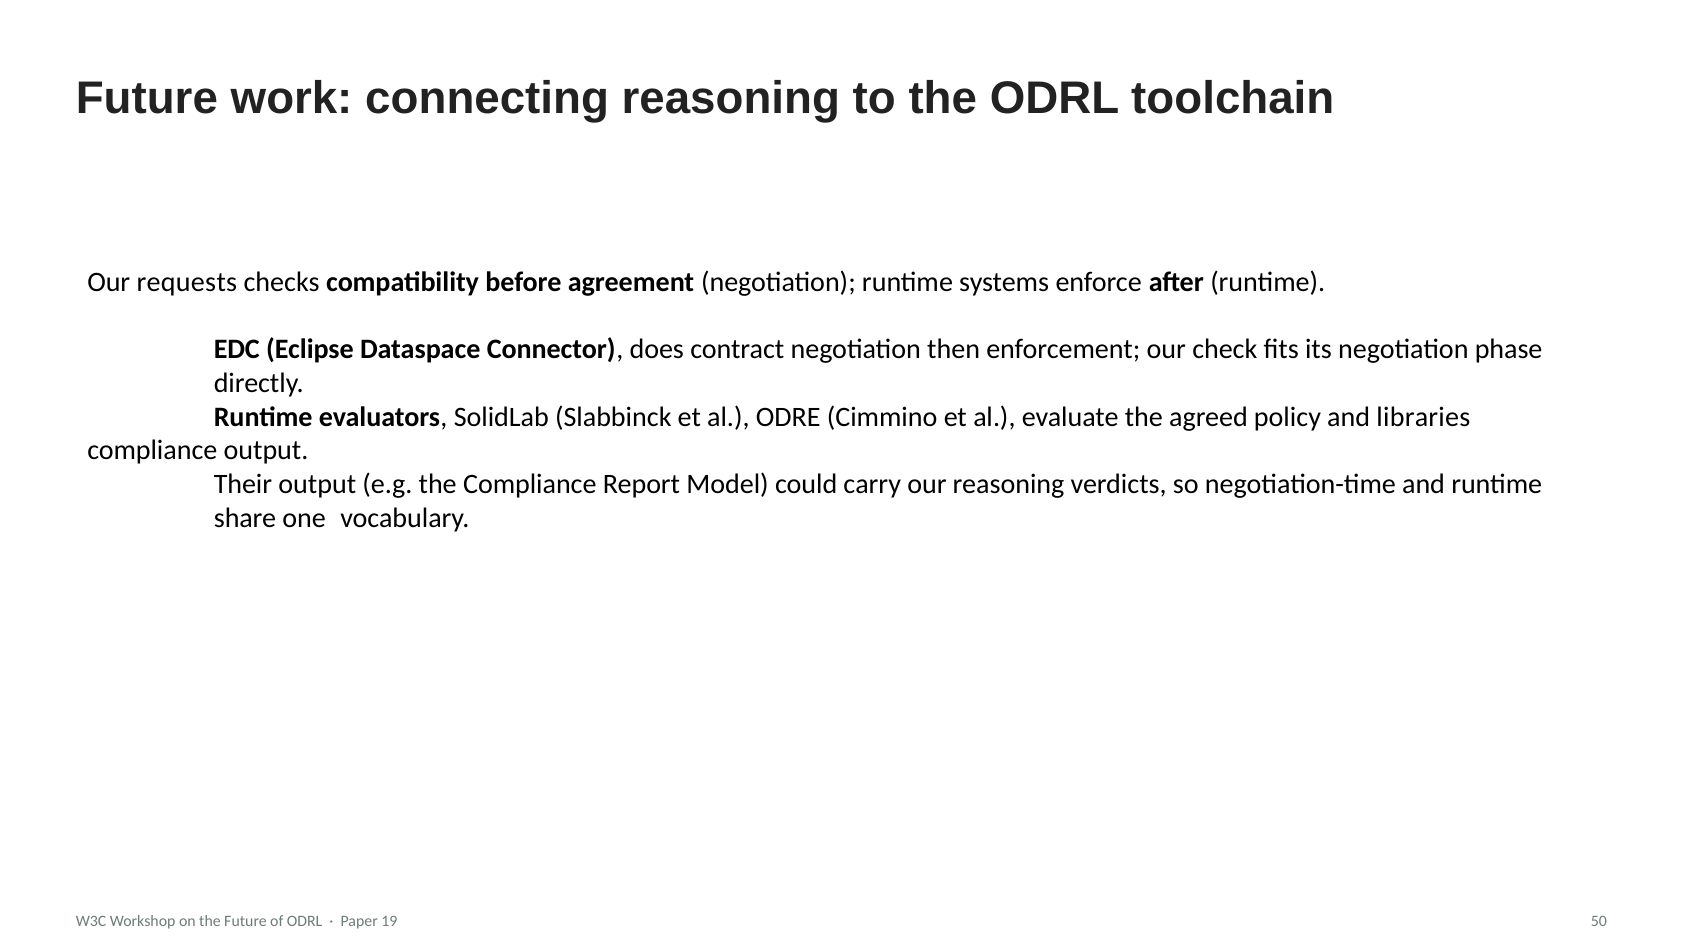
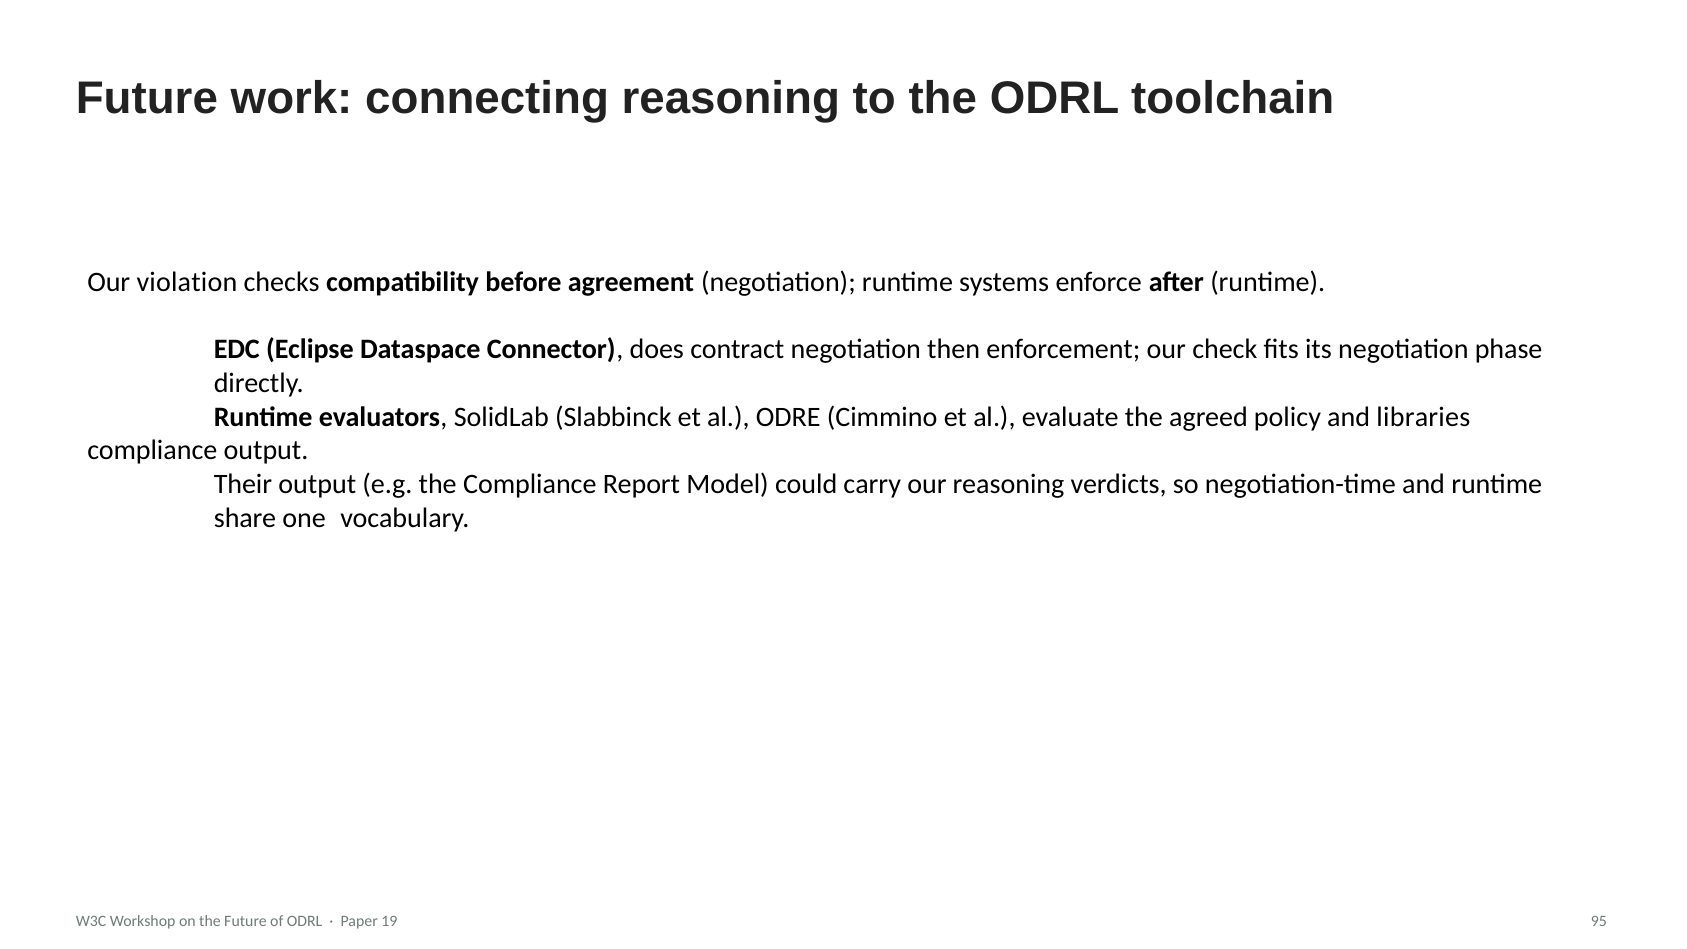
requests: requests -> violation
50: 50 -> 95
